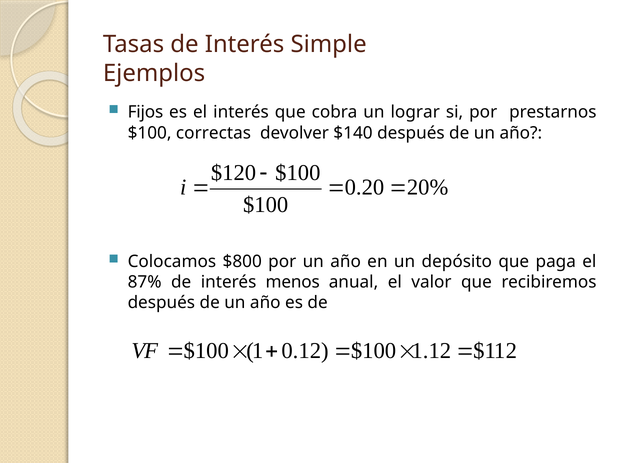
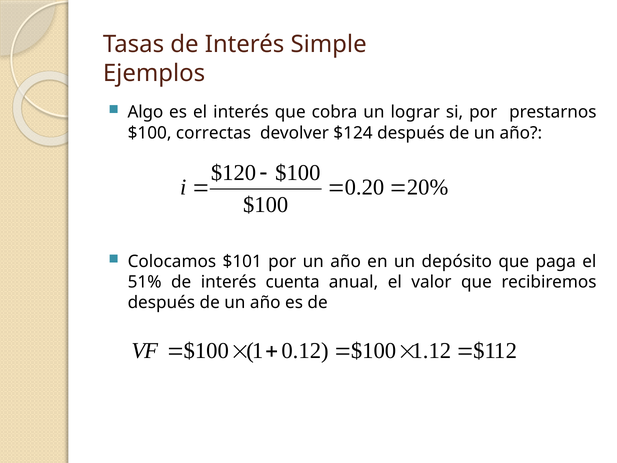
Fijos: Fijos -> Algo
$140: $140 -> $124
$800: $800 -> $101
87%: 87% -> 51%
menos: menos -> cuenta
